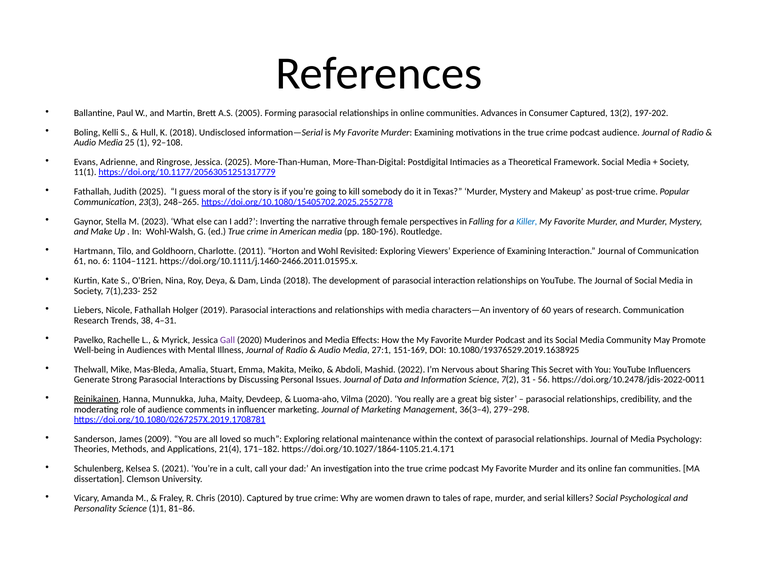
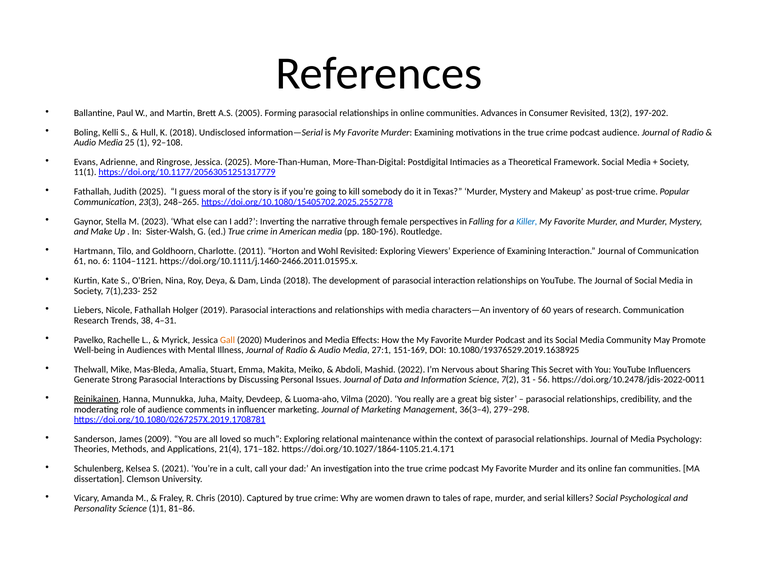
Consumer Captured: Captured -> Revisited
Wohl-Walsh: Wohl-Walsh -> Sister-Walsh
Gall colour: purple -> orange
